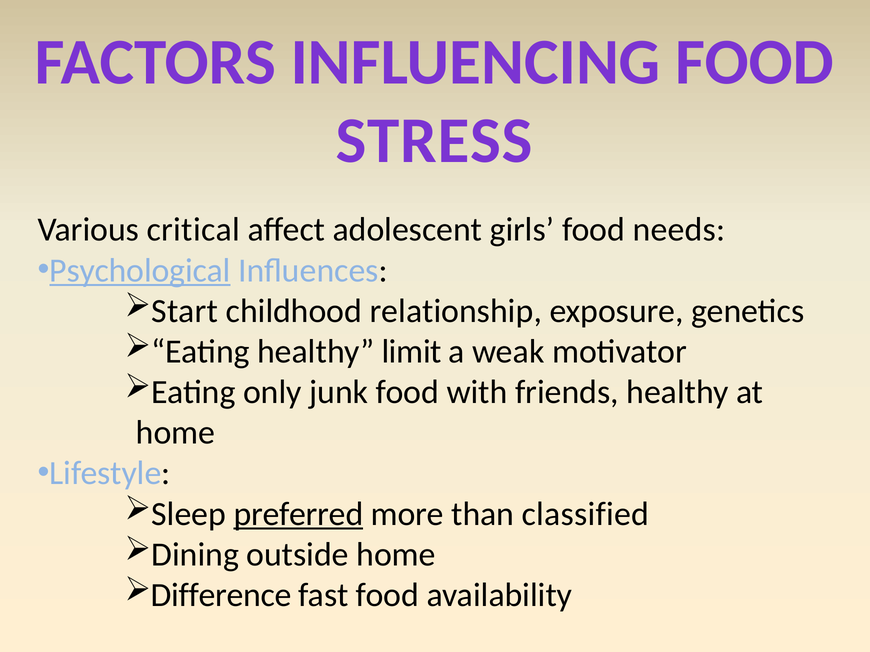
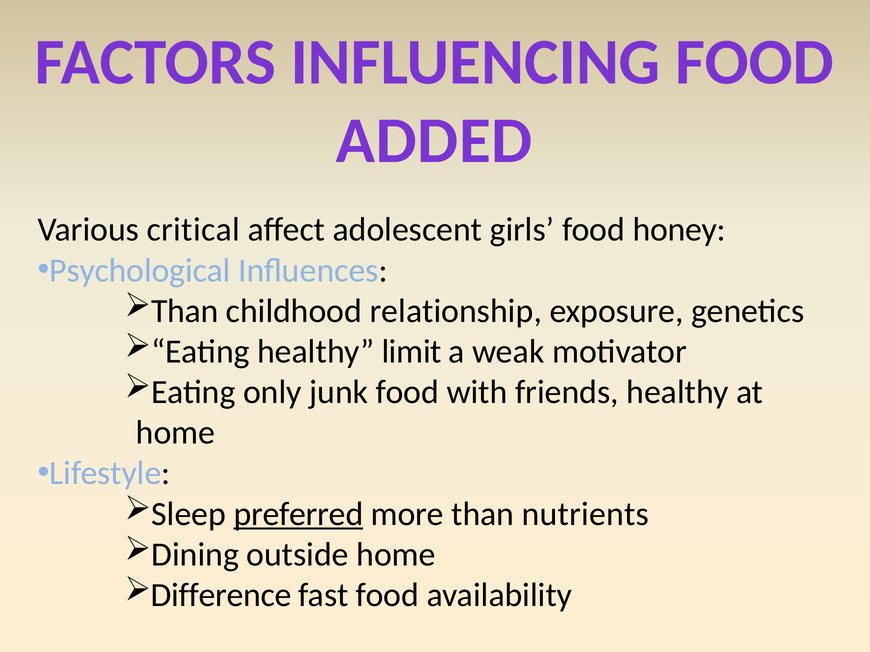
STRESS: STRESS -> ADDED
needs: needs -> honey
Psychological underline: present -> none
Start at (185, 311): Start -> Than
classified: classified -> nutrients
